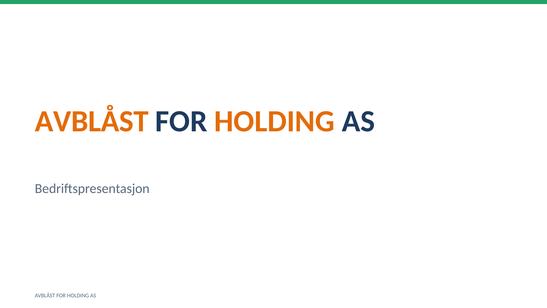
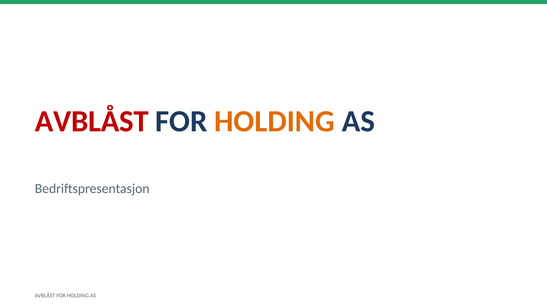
AVBLÅST at (92, 121) colour: orange -> red
